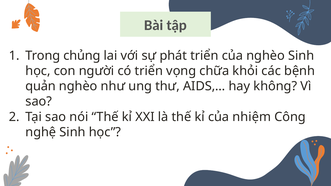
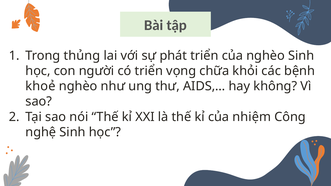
chủng: chủng -> thủng
quản: quản -> khoẻ
